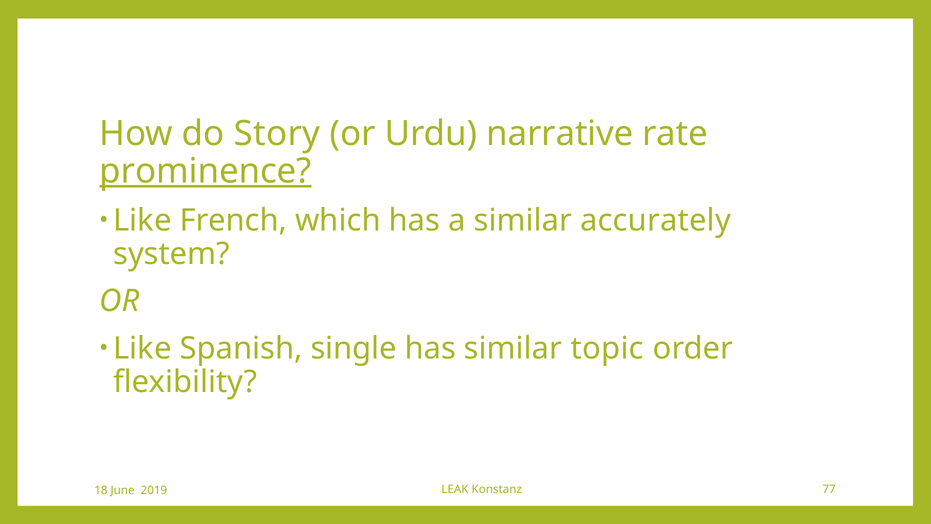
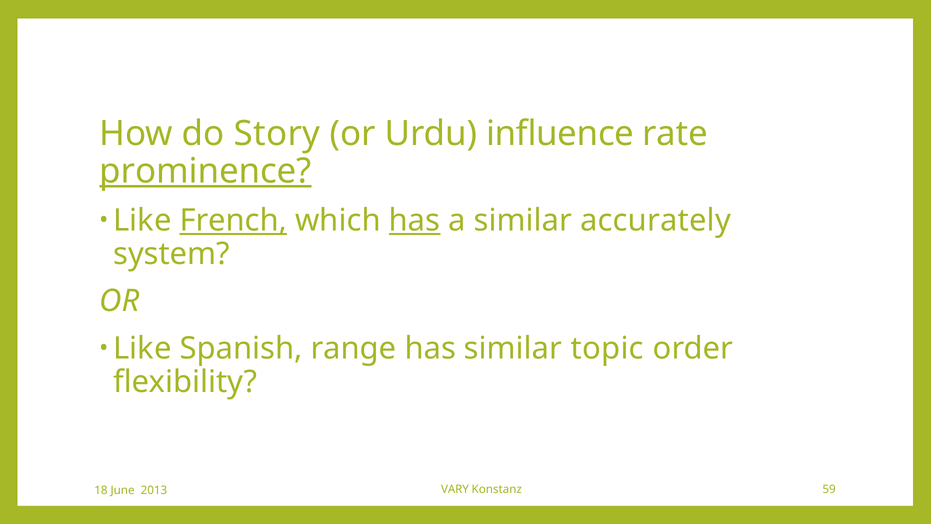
narrative: narrative -> influence
French underline: none -> present
has at (415, 220) underline: none -> present
single: single -> range
LEAK: LEAK -> VARY
77: 77 -> 59
2019: 2019 -> 2013
